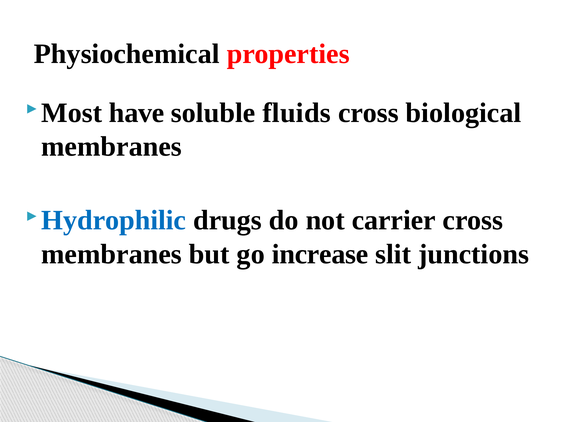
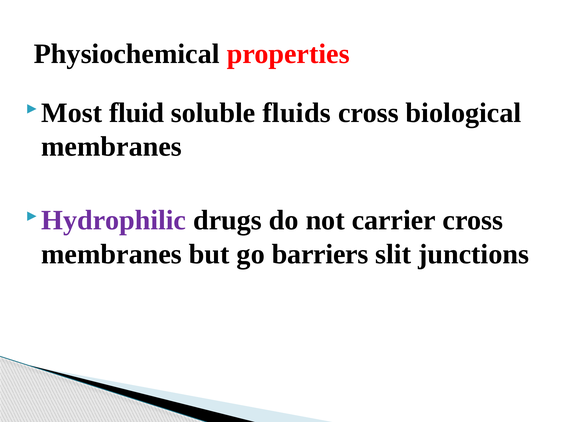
have: have -> fluid
Hydrophilic colour: blue -> purple
increase: increase -> barriers
